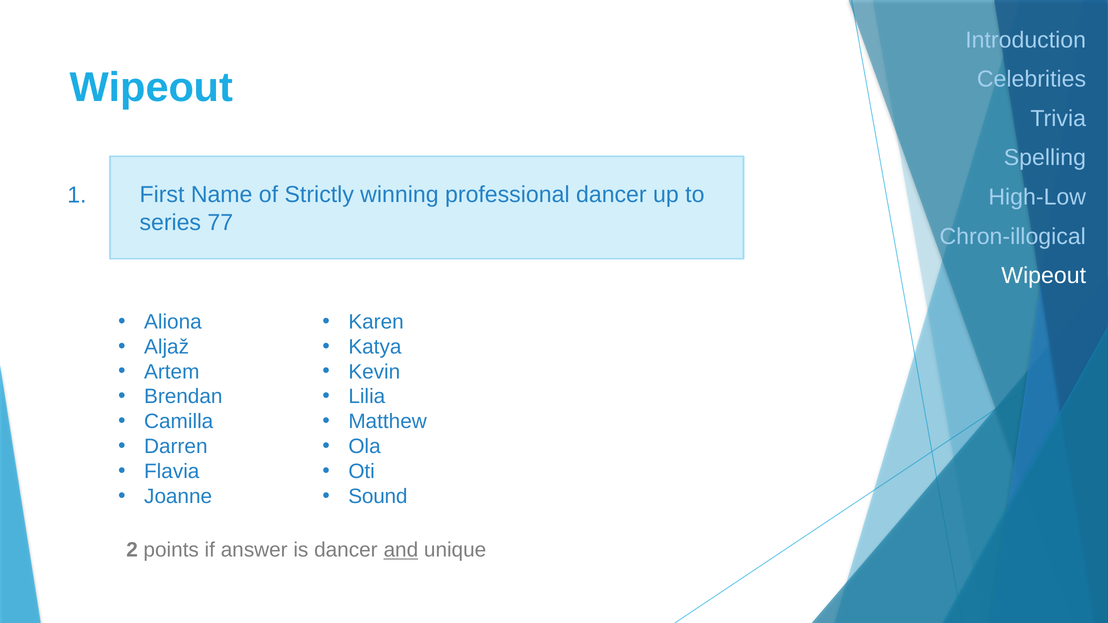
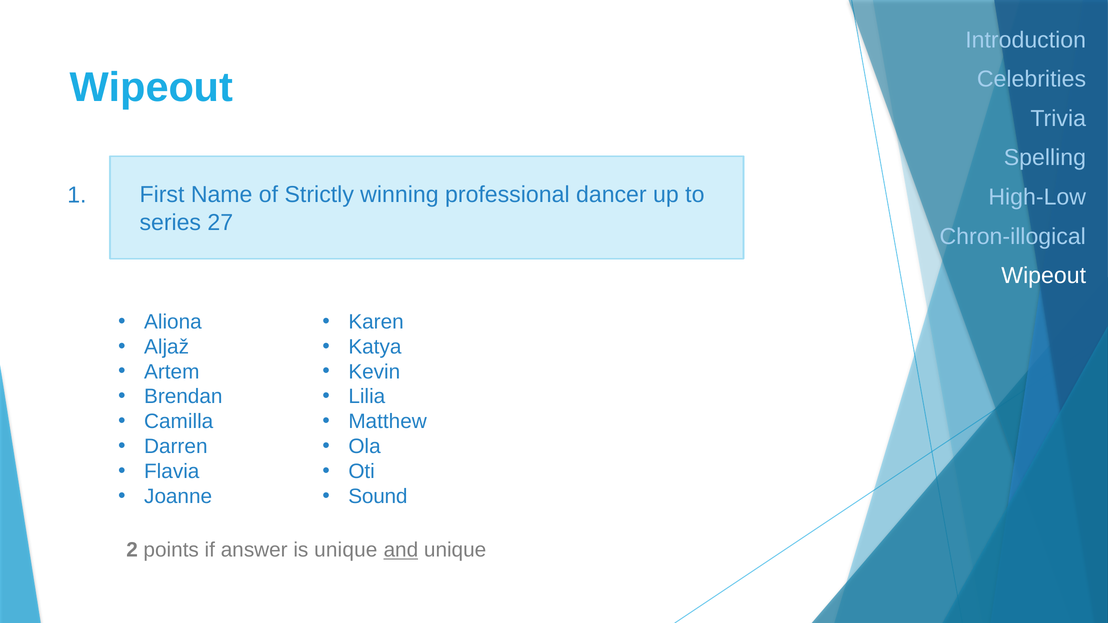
77: 77 -> 27
is dancer: dancer -> unique
